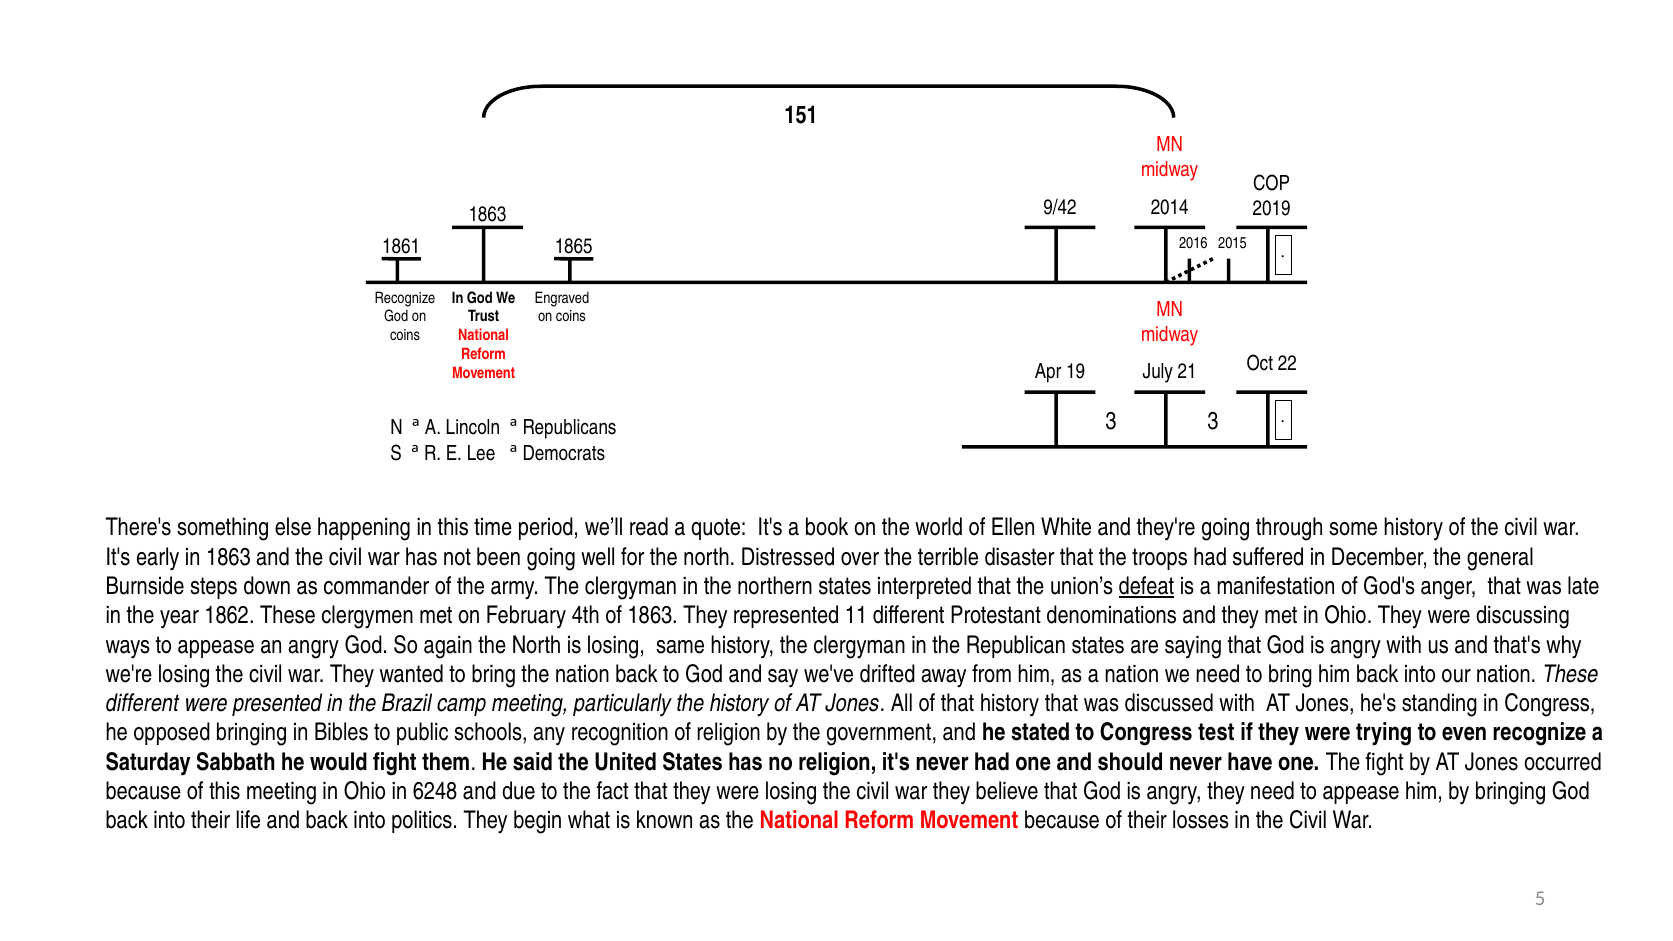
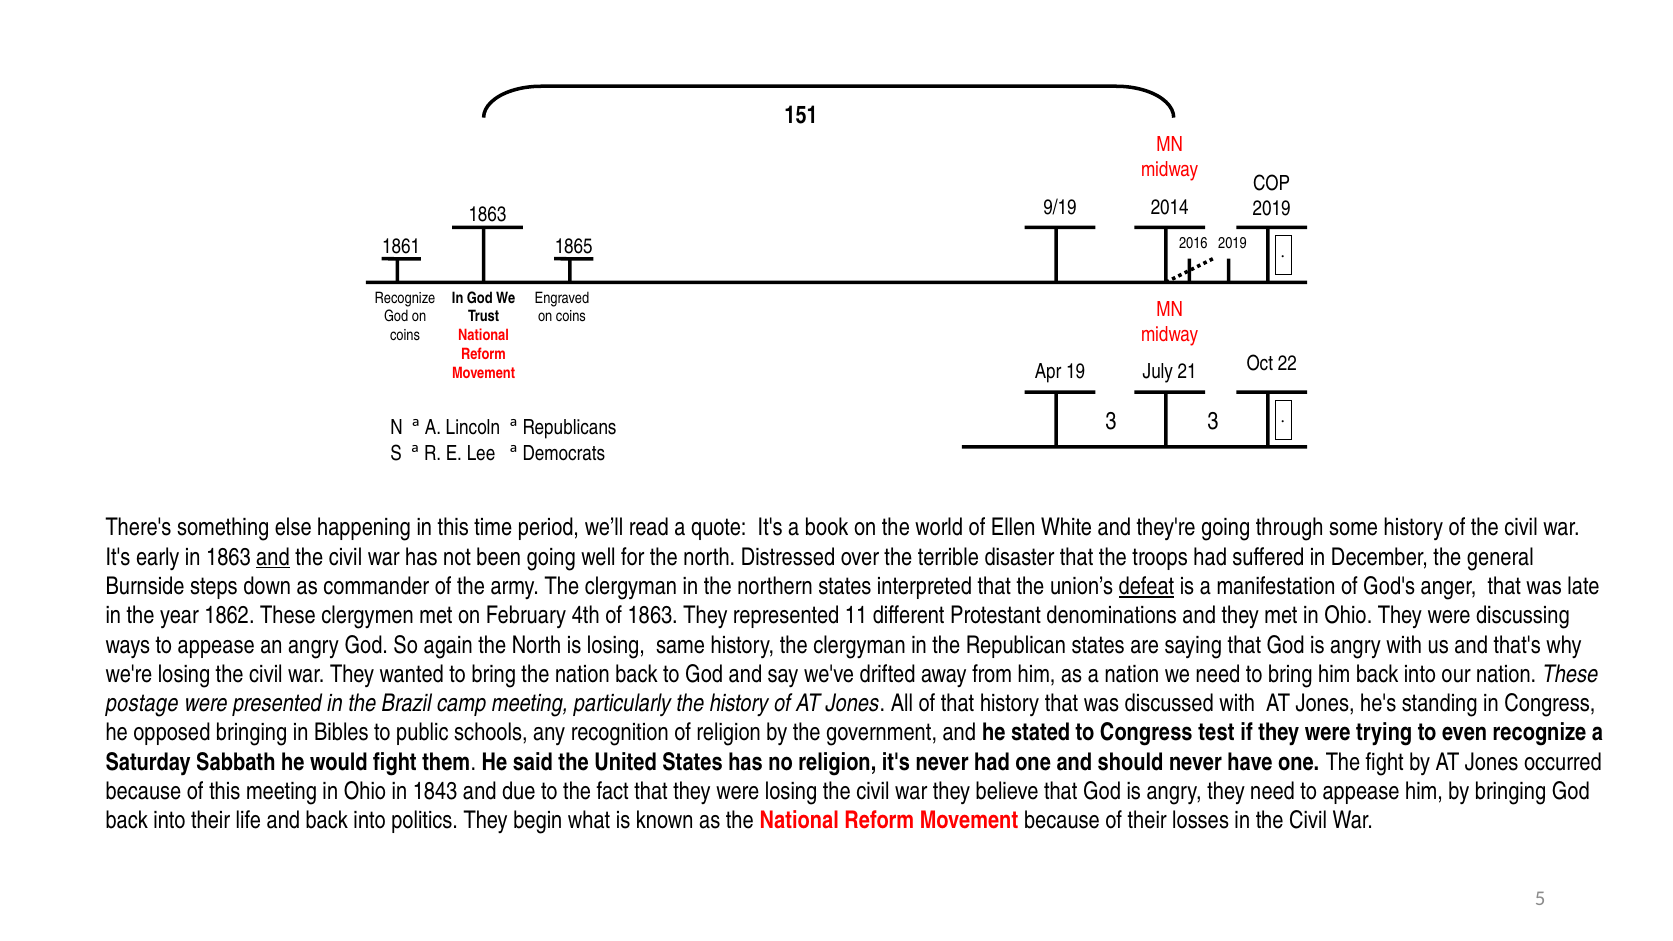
9/42: 9/42 -> 9/19
2016 2015: 2015 -> 2019
and at (273, 557) underline: none -> present
different at (142, 704): different -> postage
6248: 6248 -> 1843
